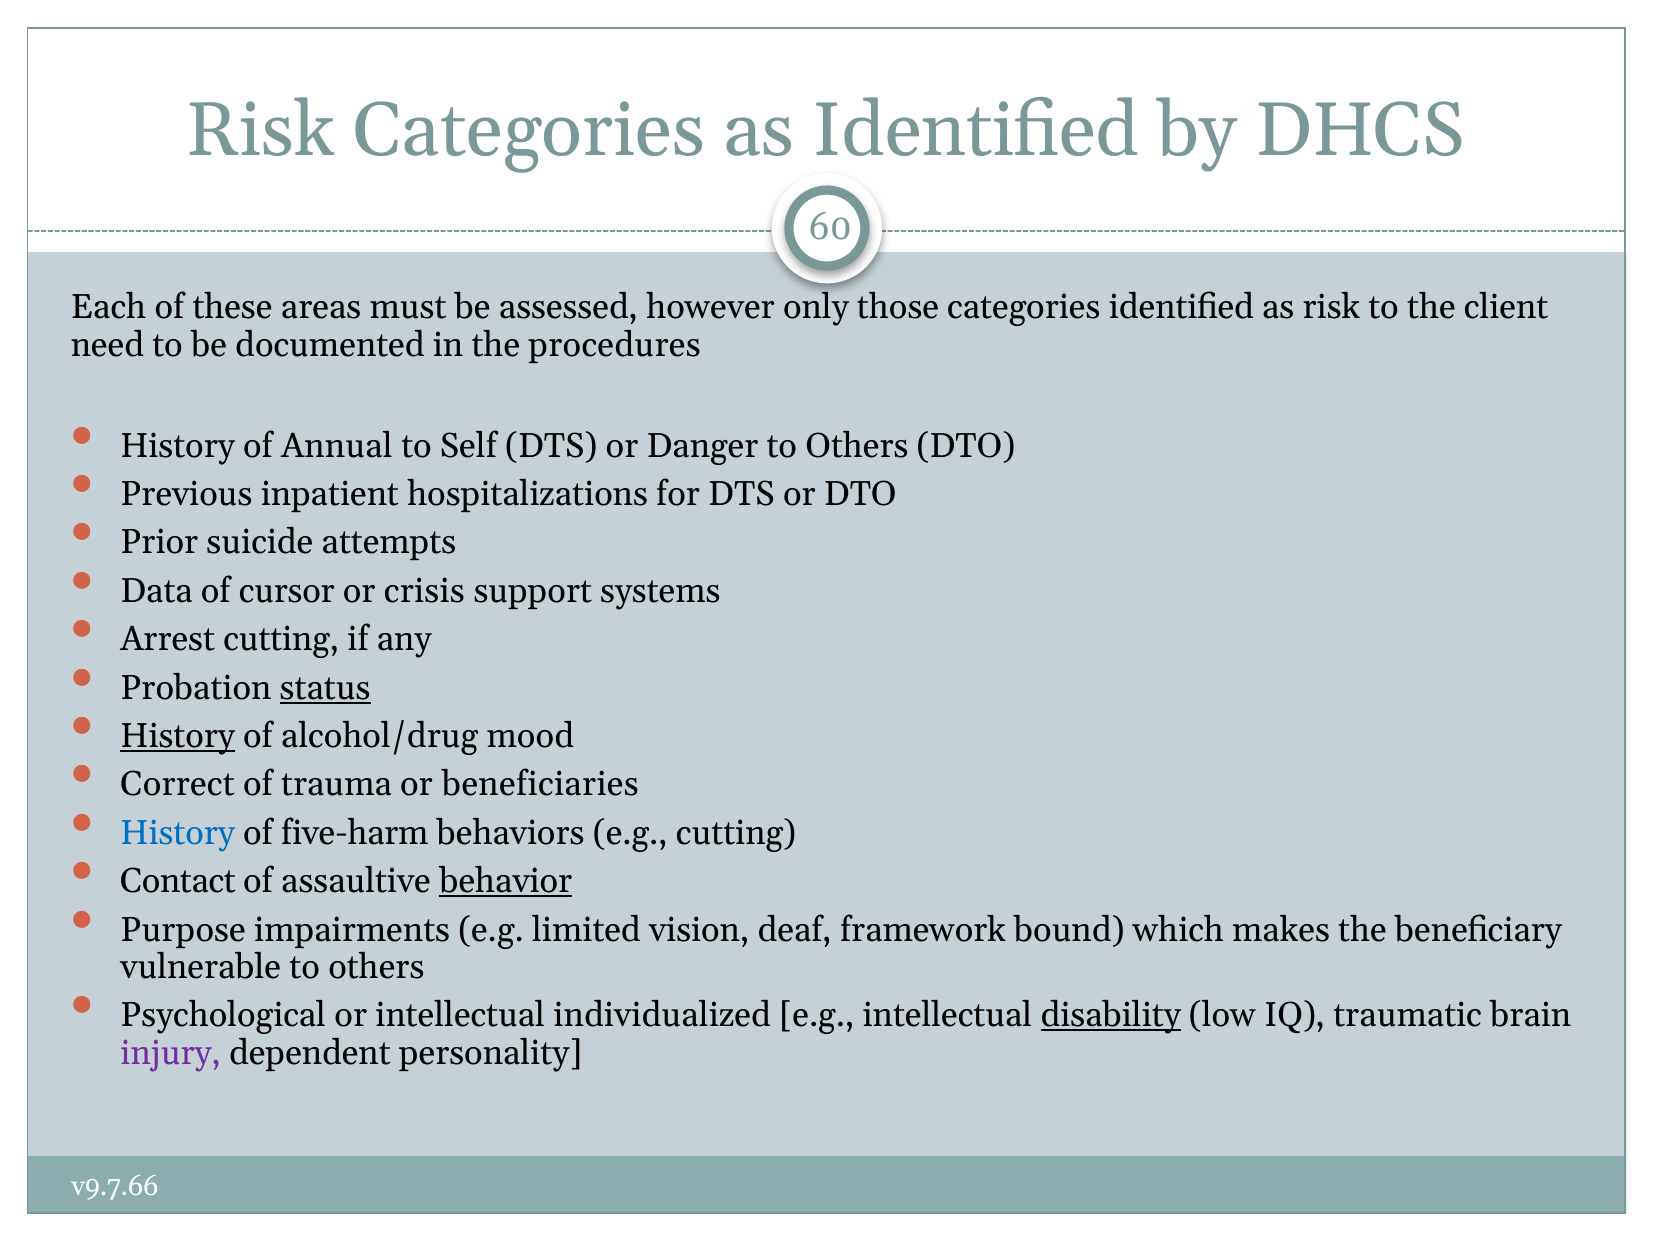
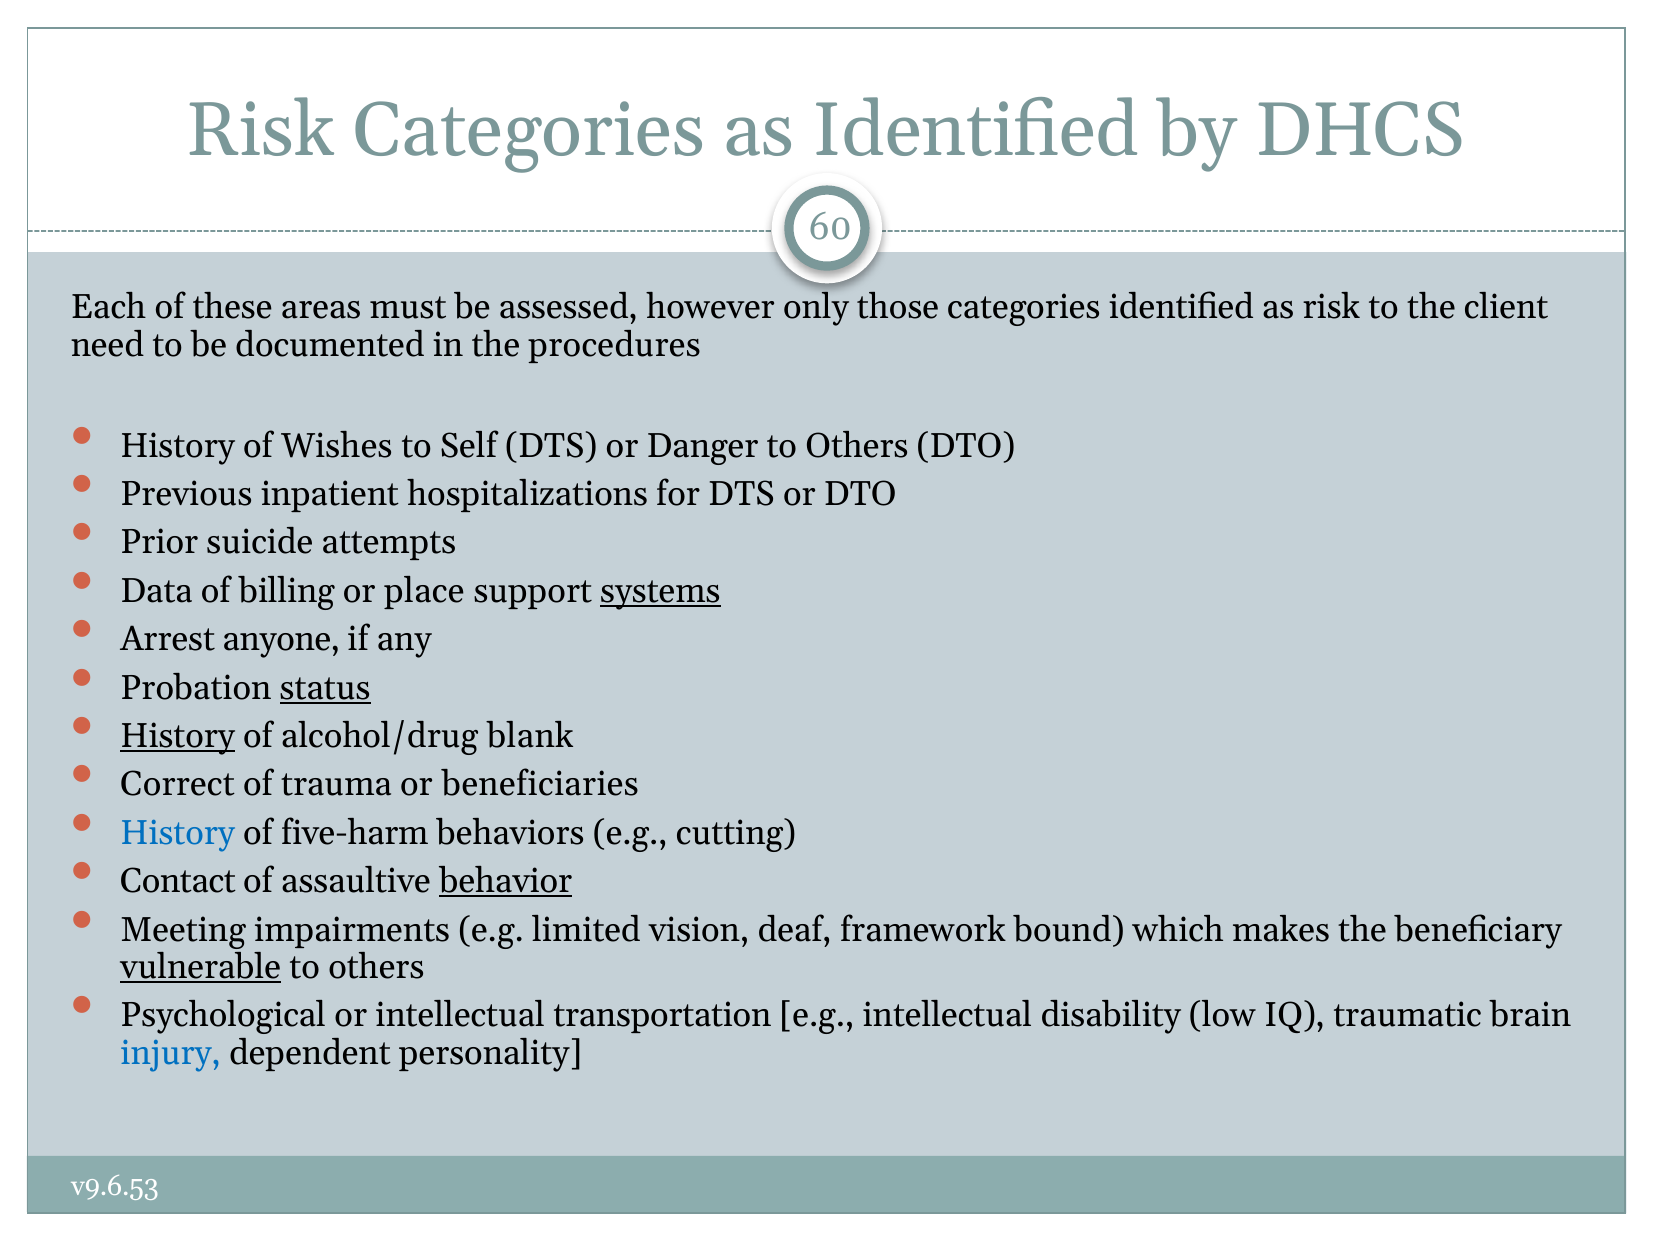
Annual: Annual -> Wishes
cursor: cursor -> billing
crisis: crisis -> place
systems underline: none -> present
Arrest cutting: cutting -> anyone
mood: mood -> blank
Purpose: Purpose -> Meeting
vulnerable underline: none -> present
individualized: individualized -> transportation
disability underline: present -> none
injury colour: purple -> blue
v9.7.66: v9.7.66 -> v9.6.53
